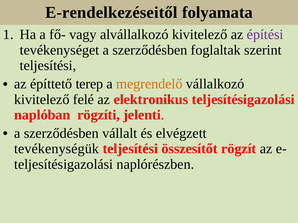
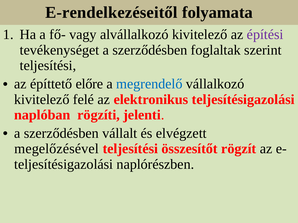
terep: terep -> előre
megrendelő colour: orange -> blue
tevékenységük: tevékenységük -> megelőzésével
